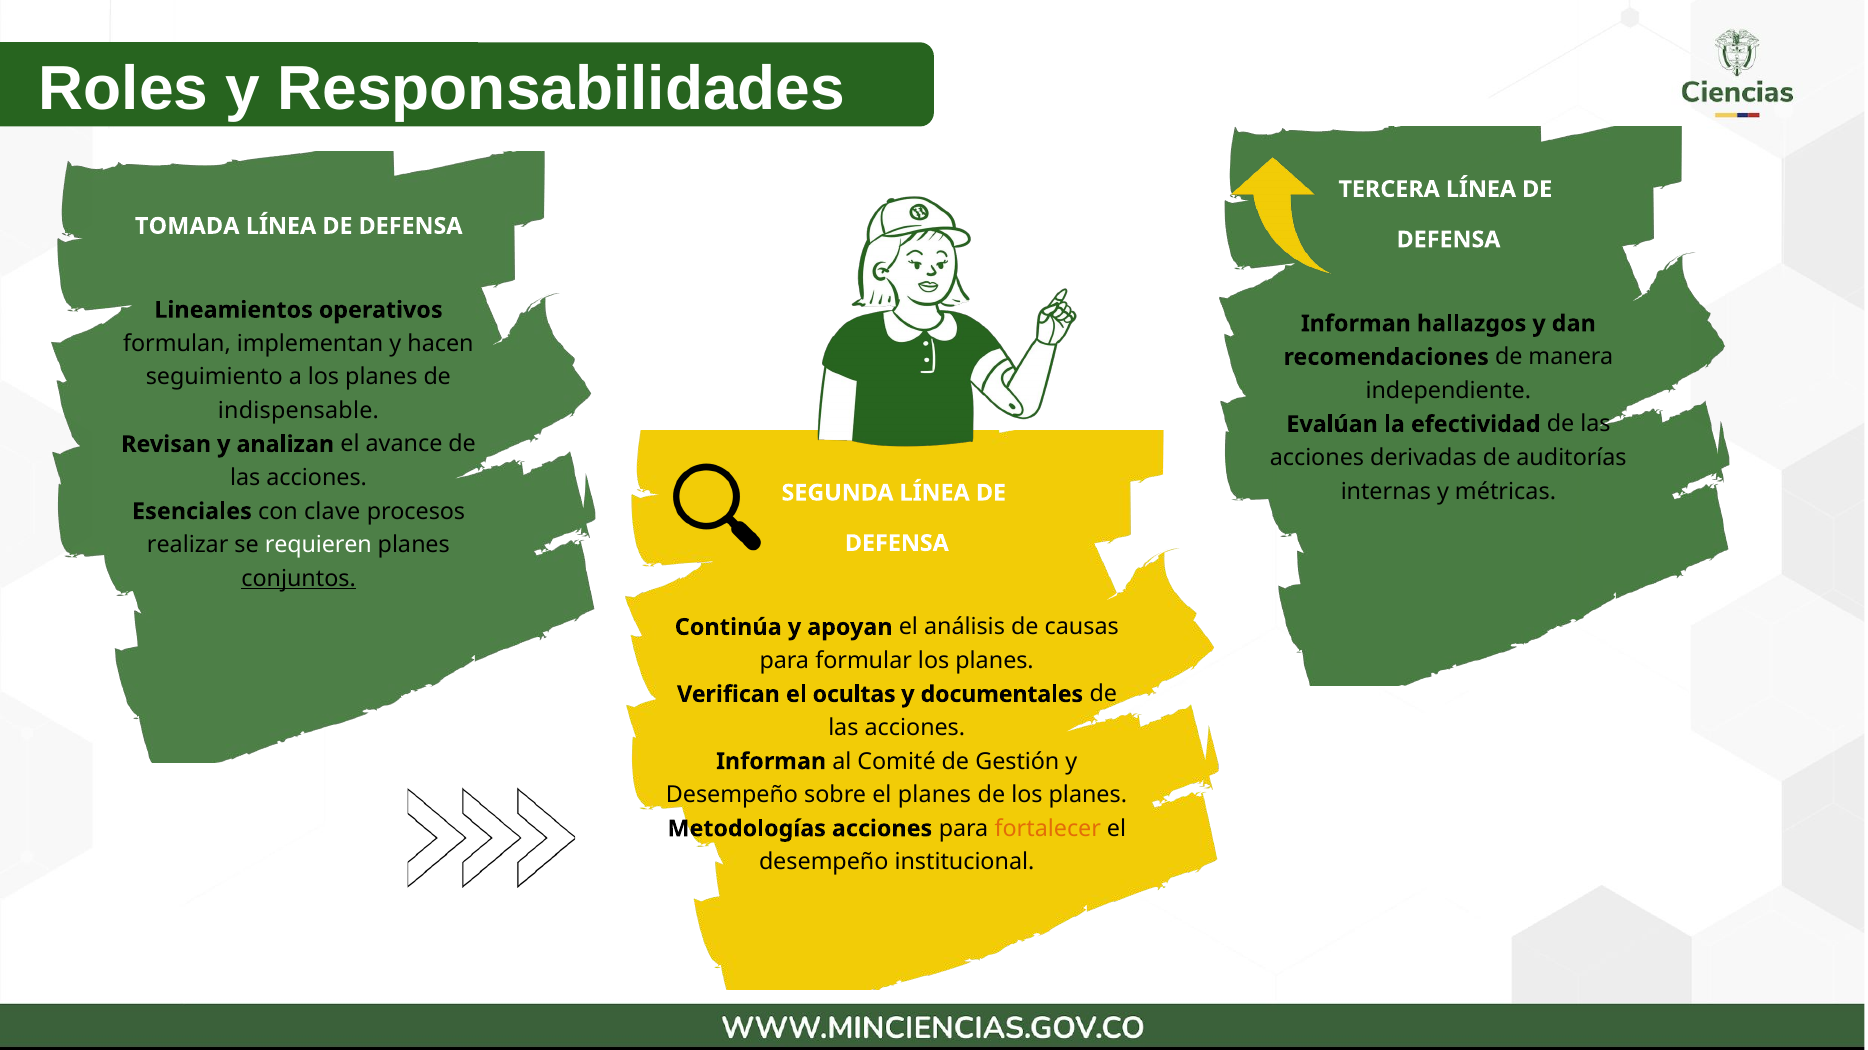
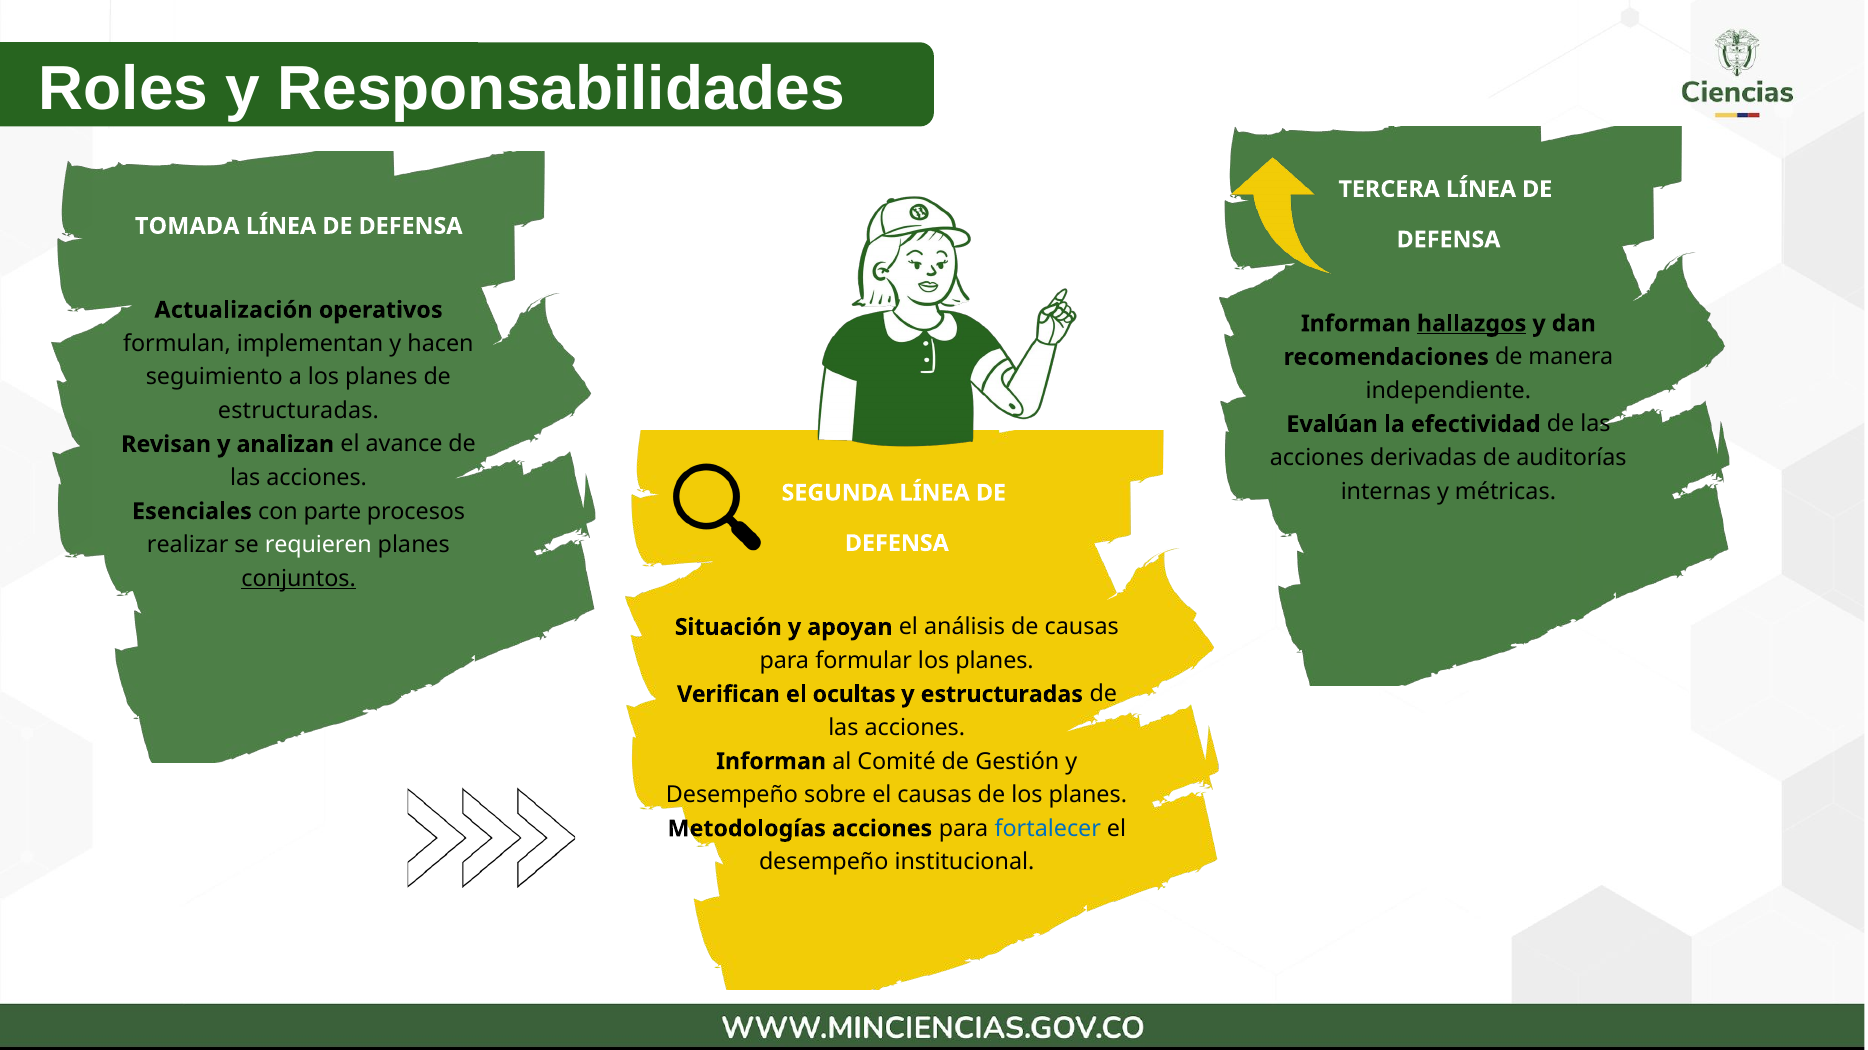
Lineamientos: Lineamientos -> Actualización
hallazgos underline: none -> present
indispensable at (298, 411): indispensable -> estructuradas
clave: clave -> parte
Continúa: Continúa -> Situación
y documentales: documentales -> estructuradas
el planes: planes -> causas
fortalecer colour: orange -> blue
